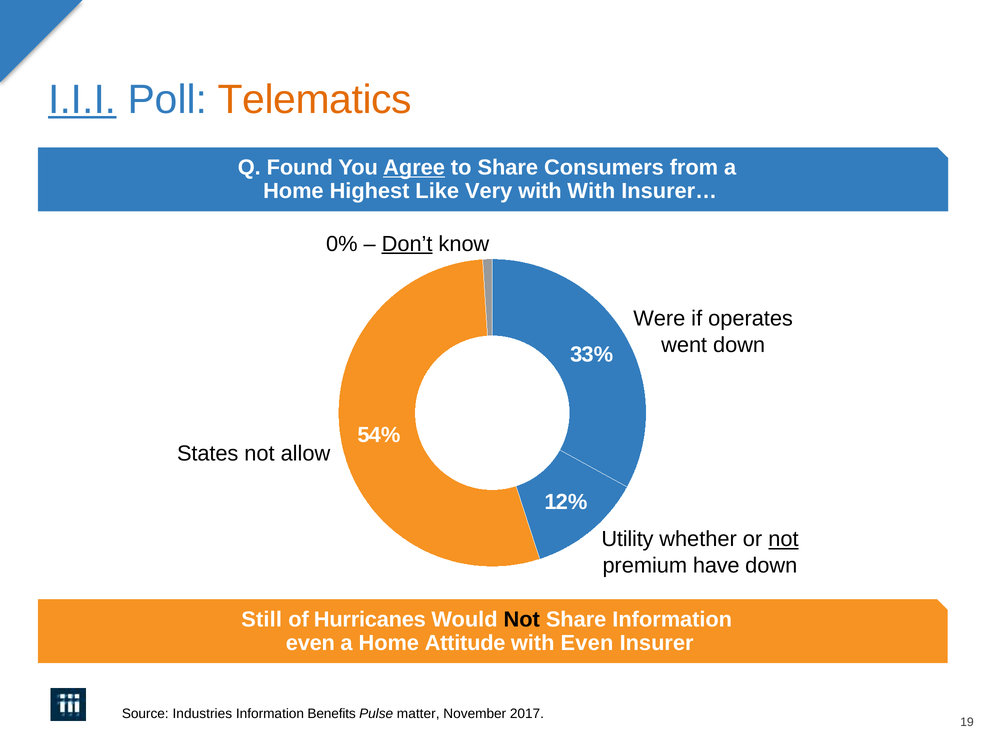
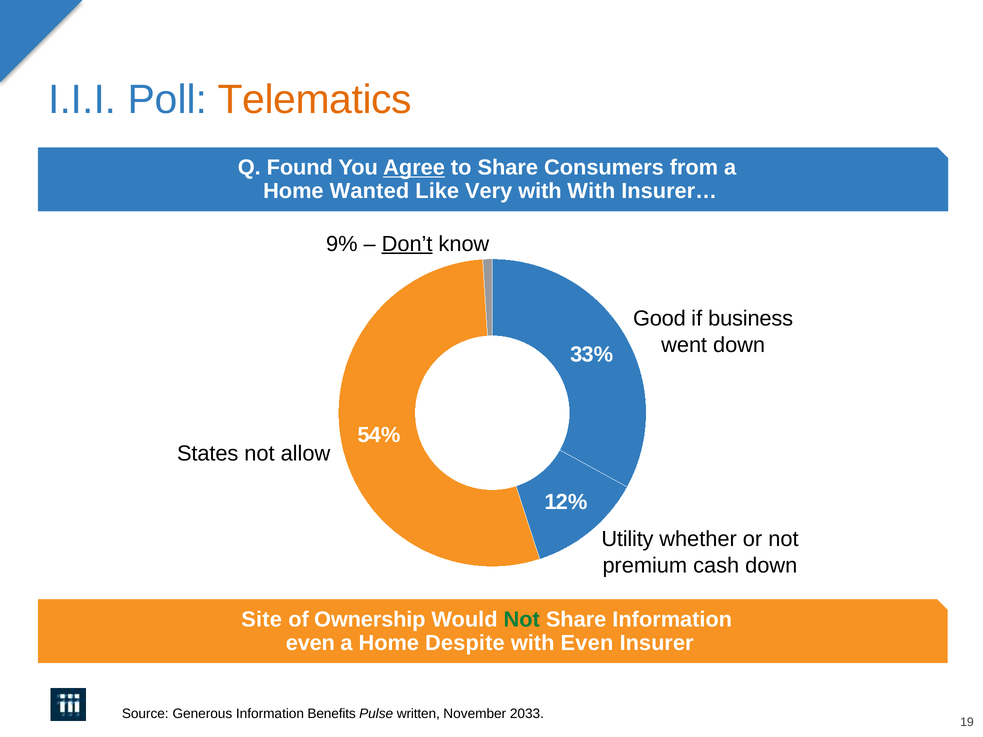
I.I.I underline: present -> none
Highest: Highest -> Wanted
0%: 0% -> 9%
Were: Were -> Good
operates: operates -> business
not at (783, 539) underline: present -> none
have: have -> cash
Still: Still -> Site
Hurricanes: Hurricanes -> Ownership
Not at (522, 620) colour: black -> green
Attitude: Attitude -> Despite
Industries: Industries -> Generous
matter: matter -> written
2017: 2017 -> 2033
